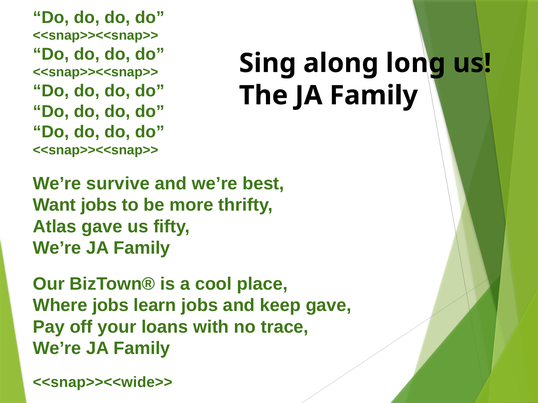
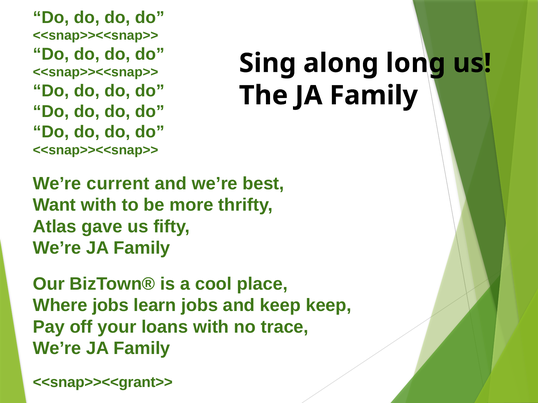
survive: survive -> current
Want jobs: jobs -> with
keep gave: gave -> keep
<<snap>><<wide>>: <<snap>><<wide>> -> <<snap>><<grant>>
